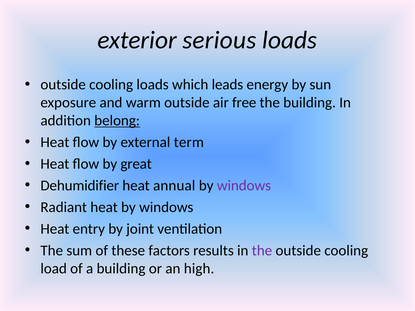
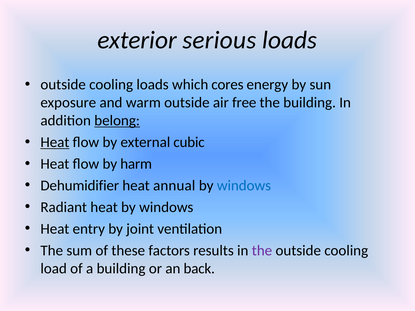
leads: leads -> cores
Heat at (55, 142) underline: none -> present
term: term -> cubic
great: great -> harm
windows at (244, 186) colour: purple -> blue
high: high -> back
